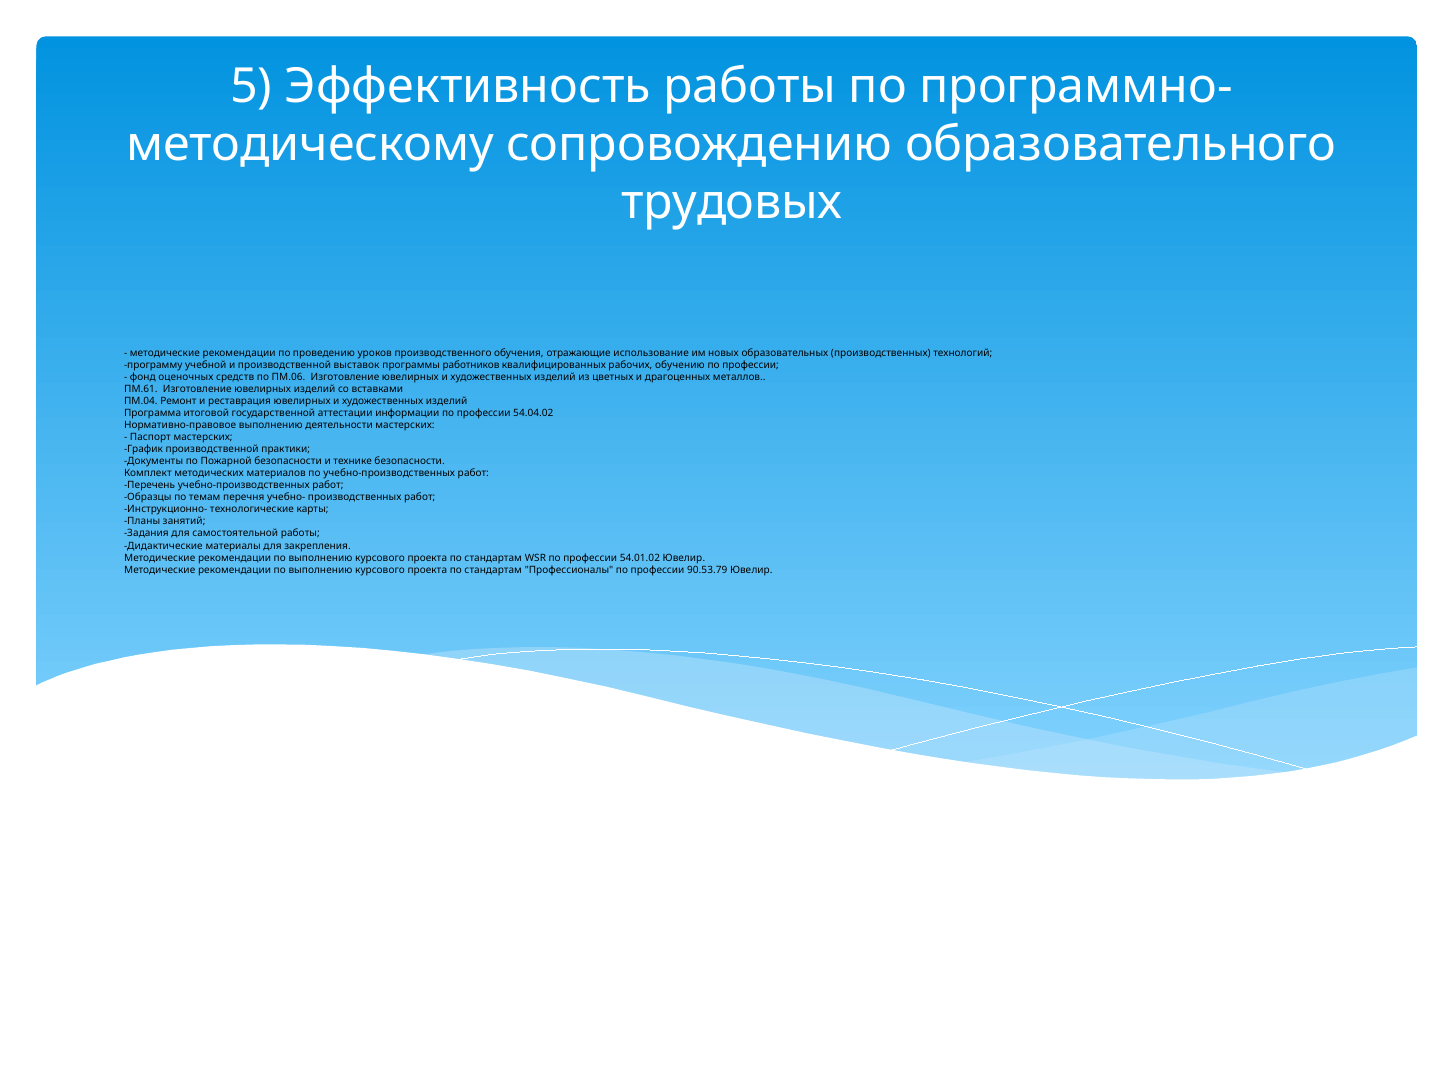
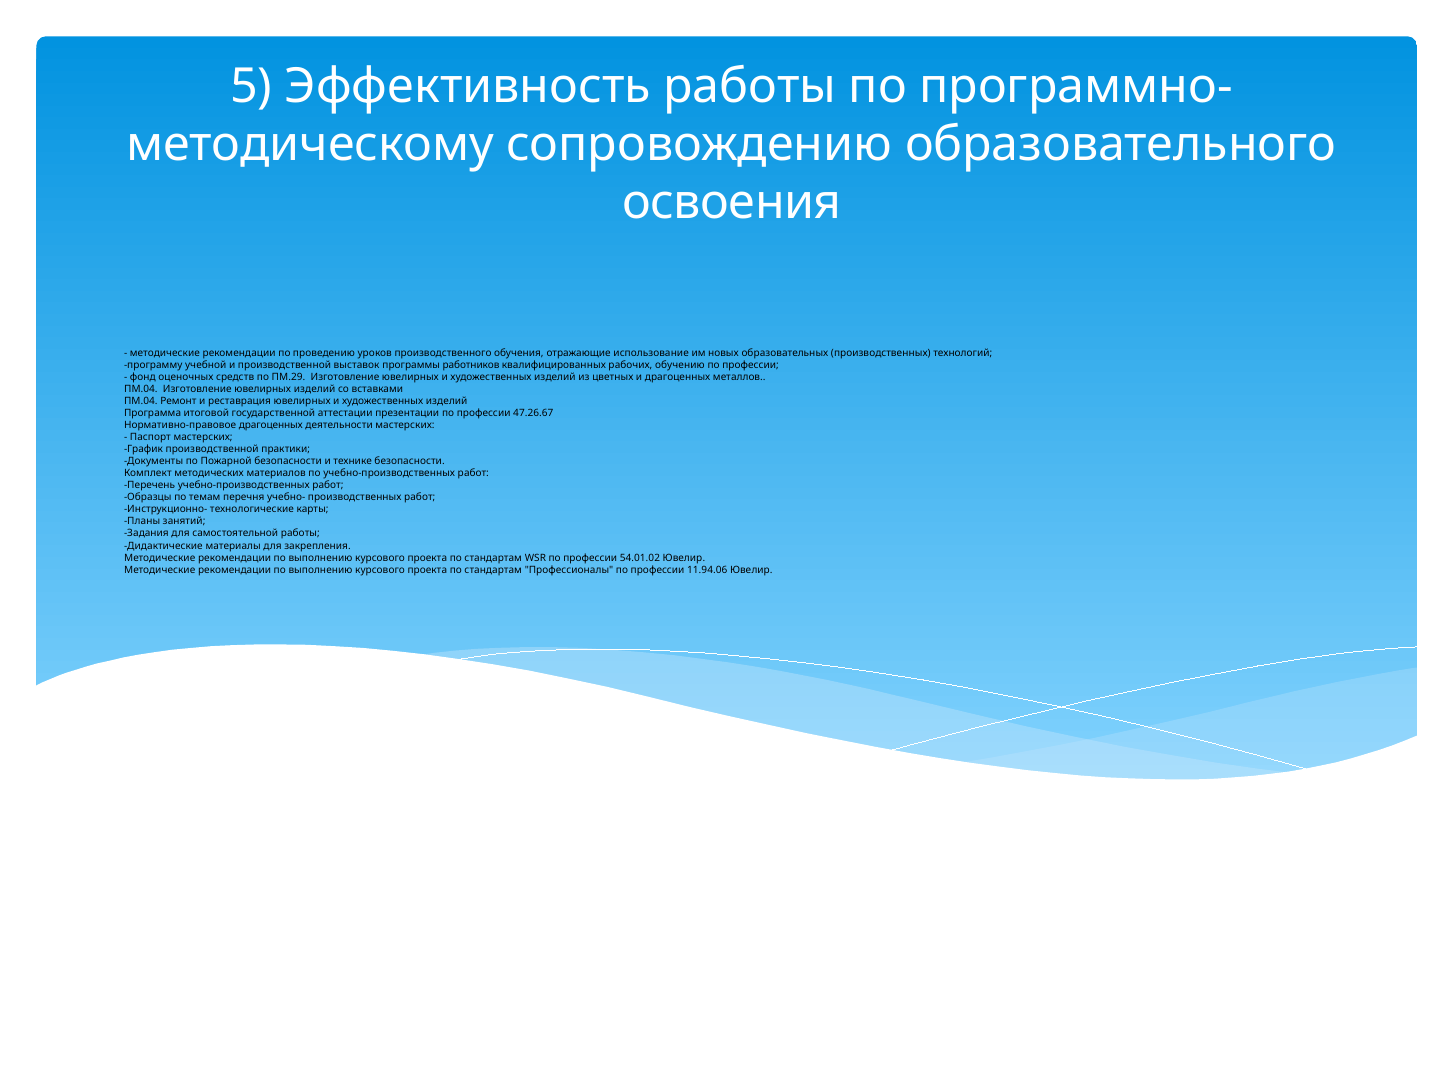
трудовых: трудовых -> освоения
ПМ.06: ПМ.06 -> ПМ.29
ПМ.61 at (141, 389): ПМ.61 -> ПМ.04
информации: информации -> презентации
54.04.02: 54.04.02 -> 47.26.67
Нормативно-правовое выполнению: выполнению -> драгоценных
90.53.79: 90.53.79 -> 11.94.06
